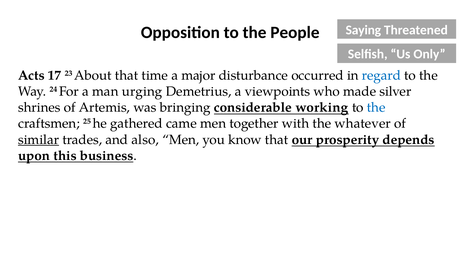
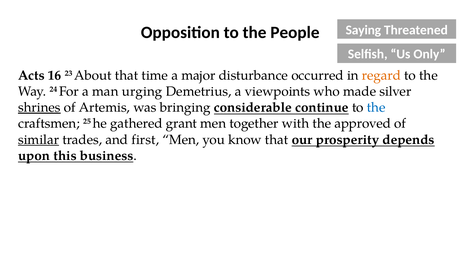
17: 17 -> 16
regard colour: blue -> orange
shrines underline: none -> present
working: working -> continue
came: came -> grant
whatever: whatever -> approved
also: also -> first
